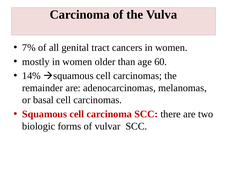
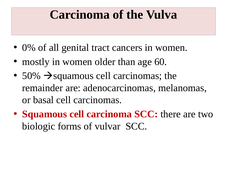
7%: 7% -> 0%
14%: 14% -> 50%
